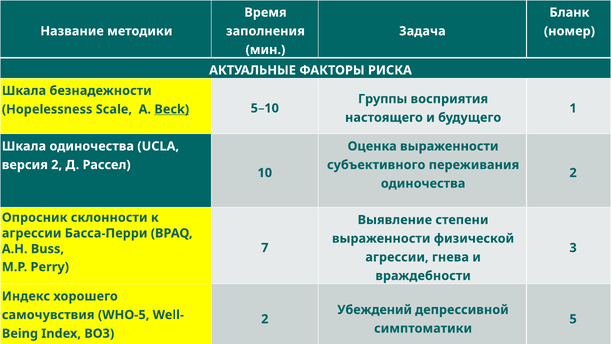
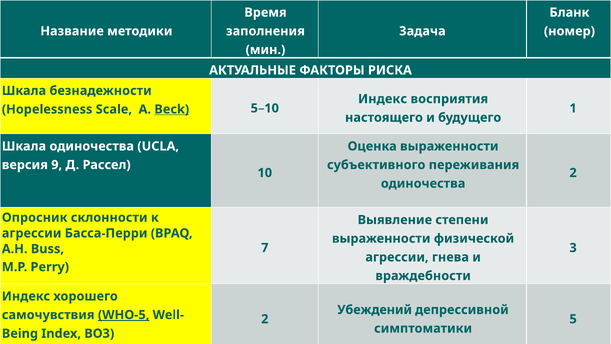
Группы at (383, 99): Группы -> Индекс
версия 2: 2 -> 9
WHO-5 underline: none -> present
